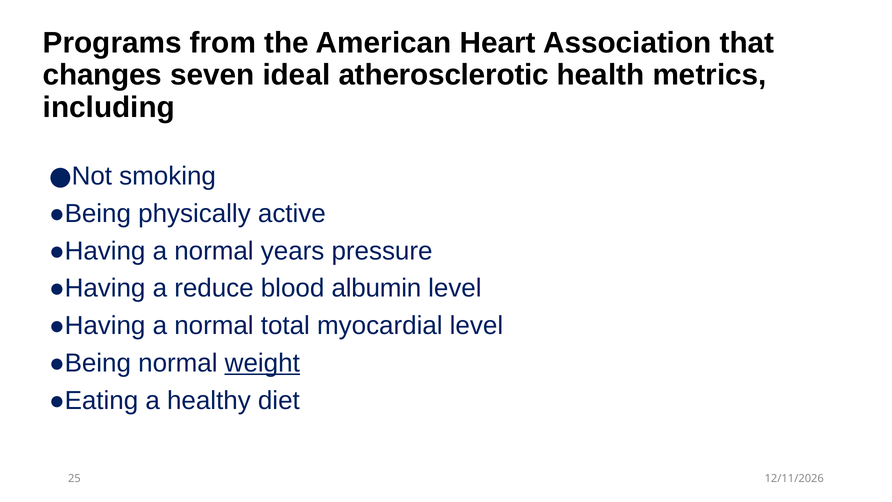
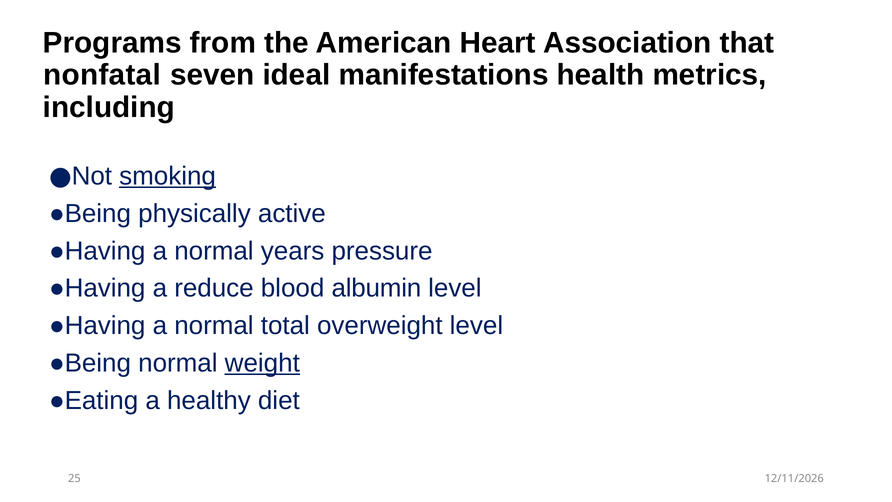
changes: changes -> nonfatal
atherosclerotic: atherosclerotic -> manifestations
smoking underline: none -> present
myocardial: myocardial -> overweight
